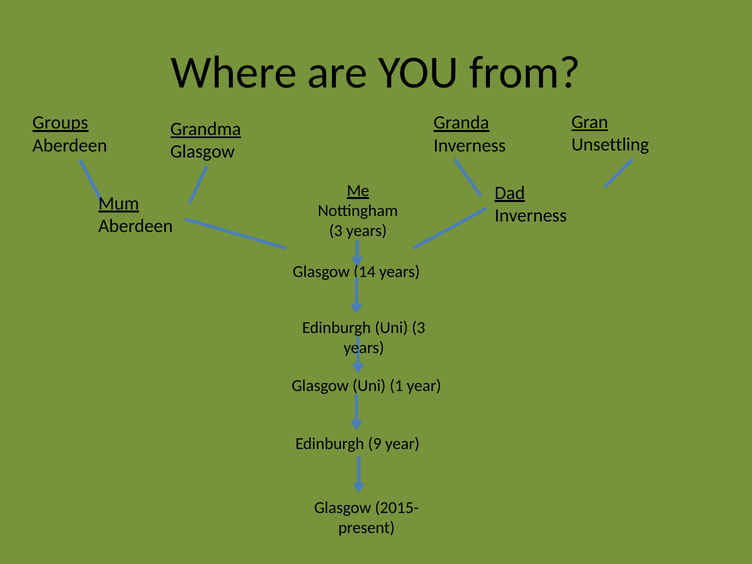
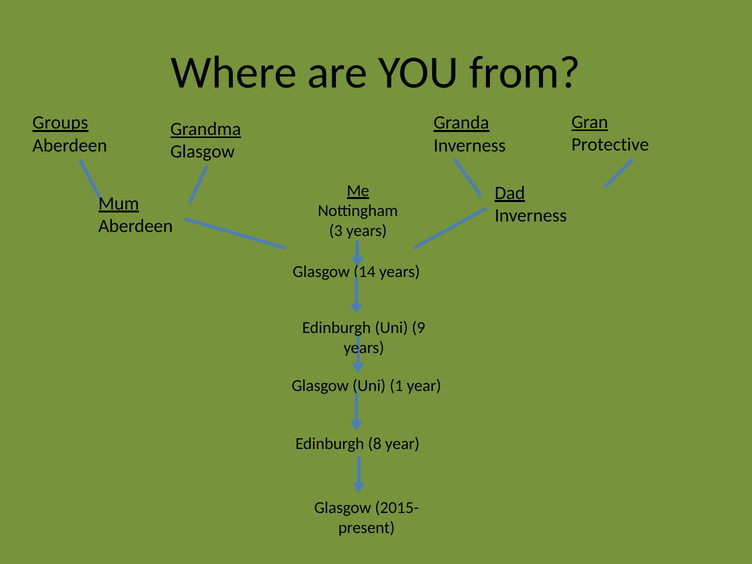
Unsettling: Unsettling -> Protective
Uni 3: 3 -> 9
9: 9 -> 8
